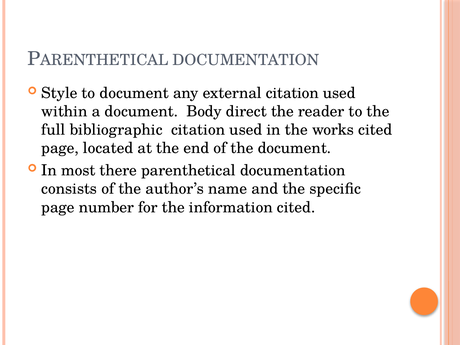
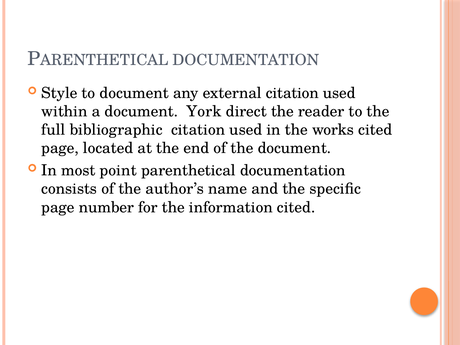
Body: Body -> York
there: there -> point
